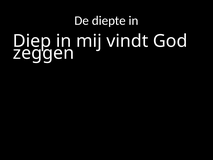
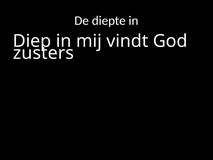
zeggen: zeggen -> zusters
